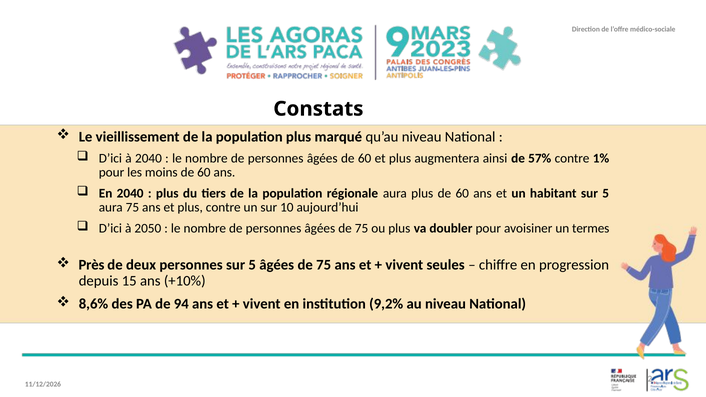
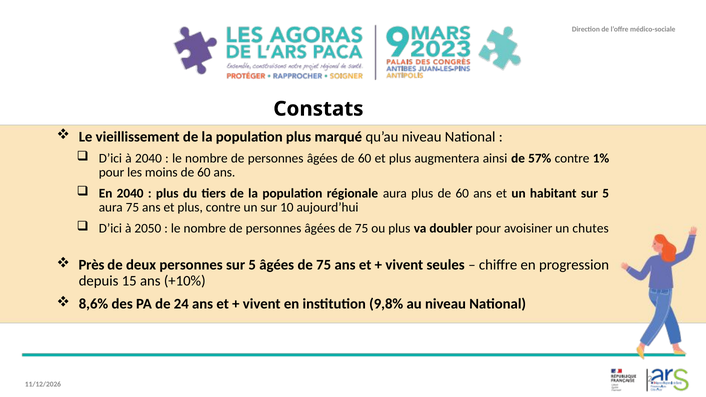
termes: termes -> chutes
94: 94 -> 24
9,2%: 9,2% -> 9,8%
